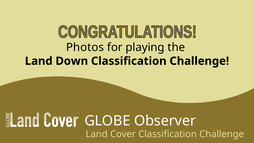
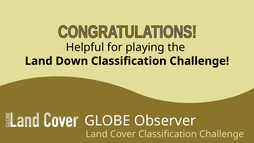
Photos: Photos -> Helpful
